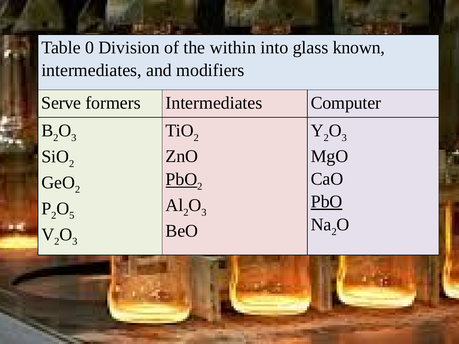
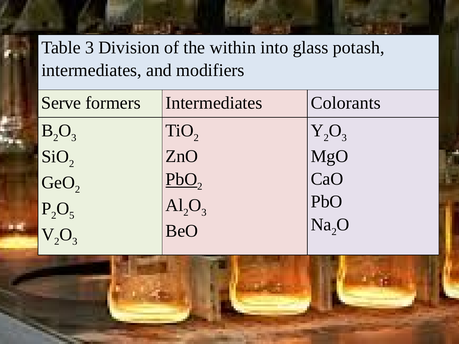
Table 0: 0 -> 3
known: known -> potash
Computer: Computer -> Colorants
PbO at (327, 202) underline: present -> none
